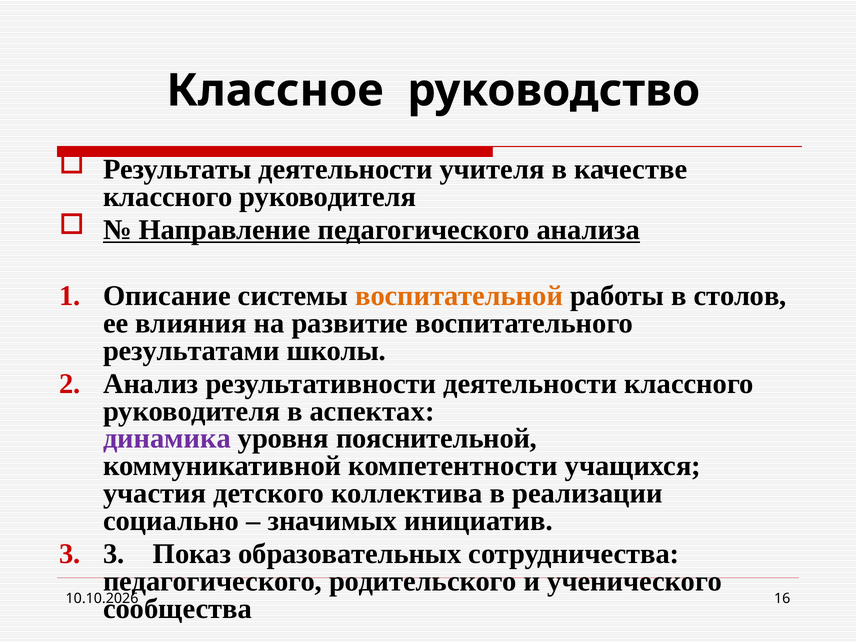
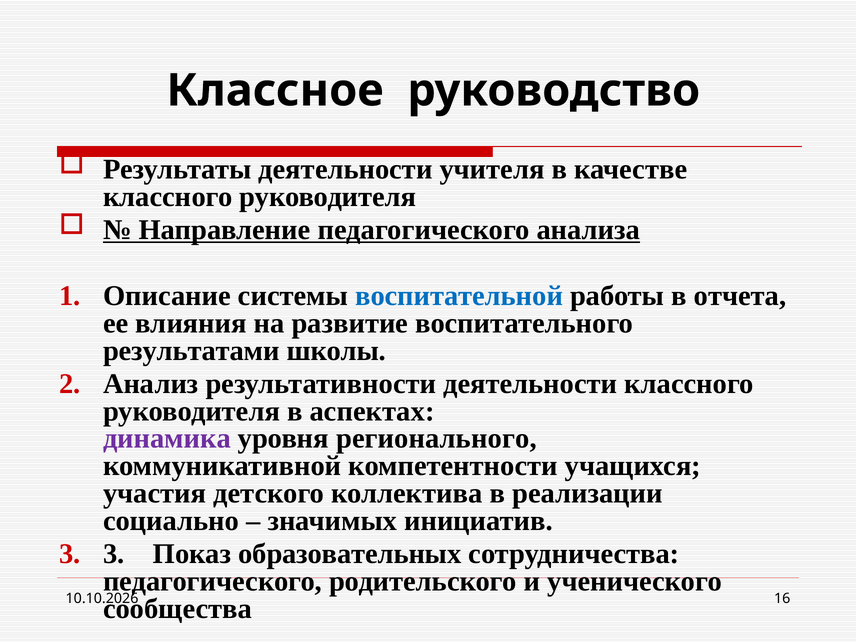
воспитательной colour: orange -> blue
столов: столов -> отчета
пояснительной: пояснительной -> регионального
